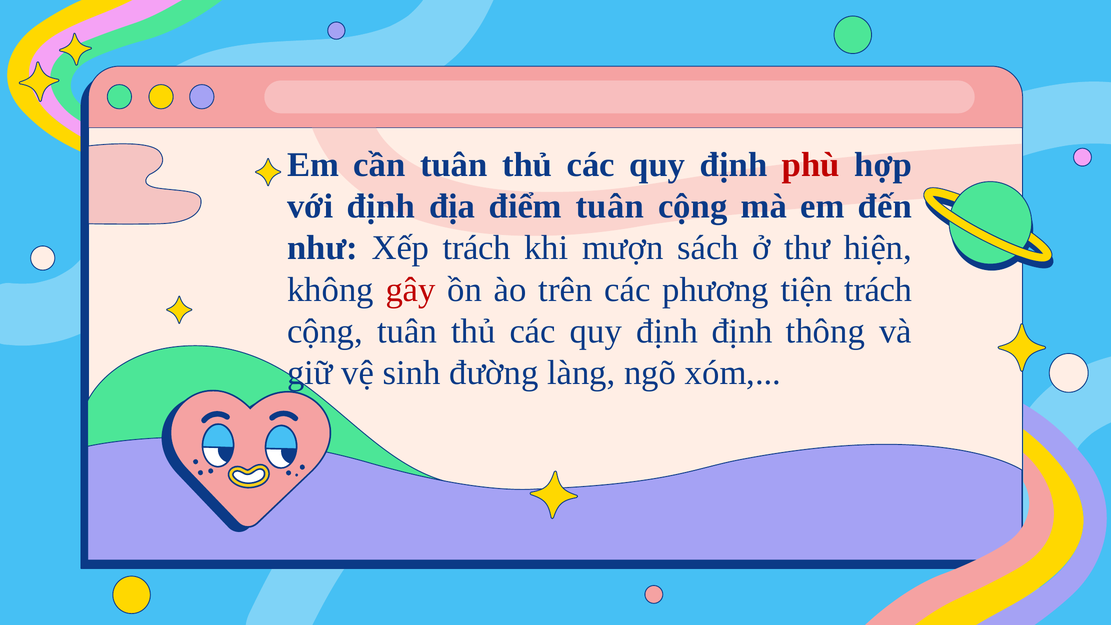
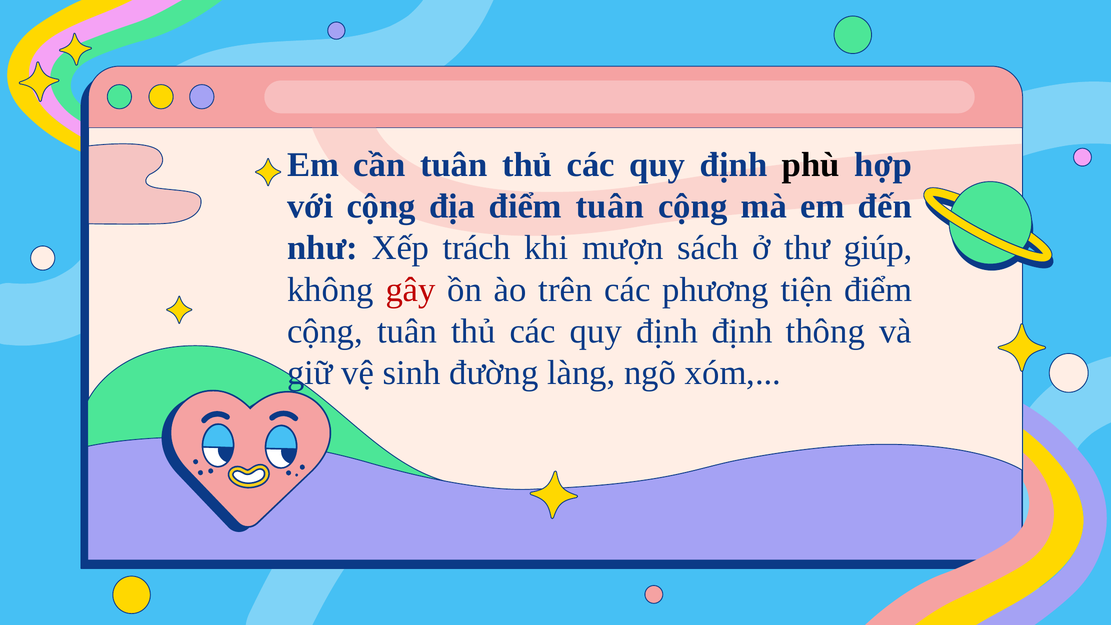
phù colour: red -> black
với định: định -> cộng
hiện: hiện -> giúp
tiện trách: trách -> điểm
